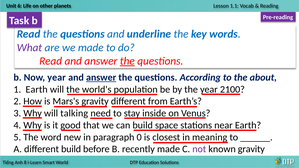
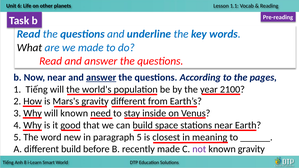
What colour: purple -> black
the at (127, 61) underline: present -> none
Now year: year -> near
about: about -> pages
1 Earth: Earth -> Tiếng
will talking: talking -> known
paragraph 0: 0 -> 5
